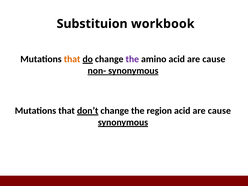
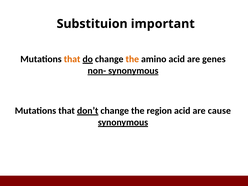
workbook: workbook -> important
the at (132, 59) colour: purple -> orange
amino acid are cause: cause -> genes
